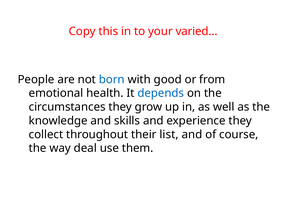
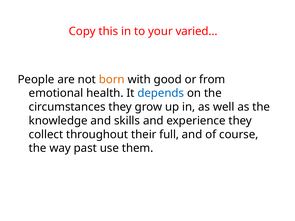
born colour: blue -> orange
list: list -> full
deal: deal -> past
